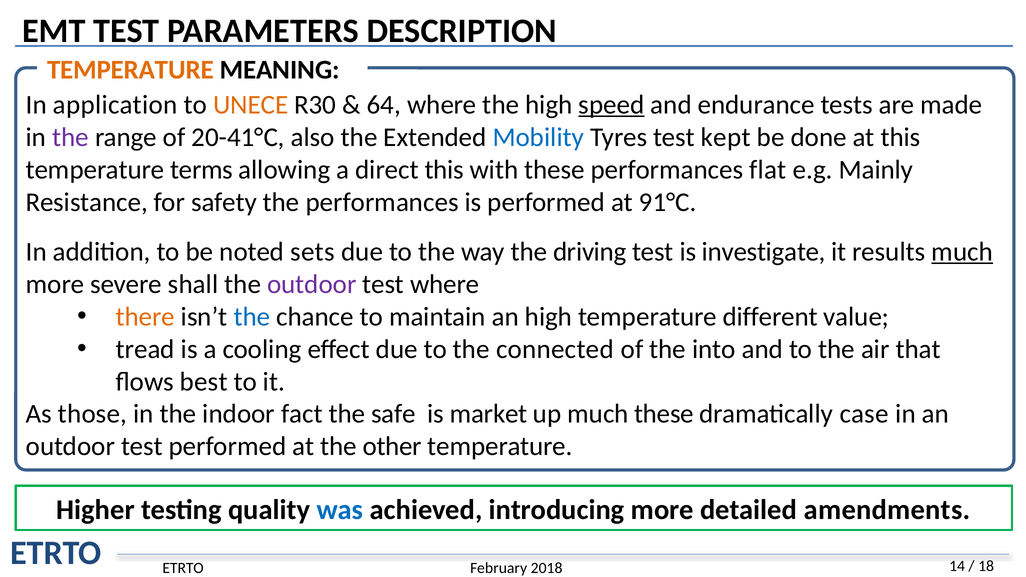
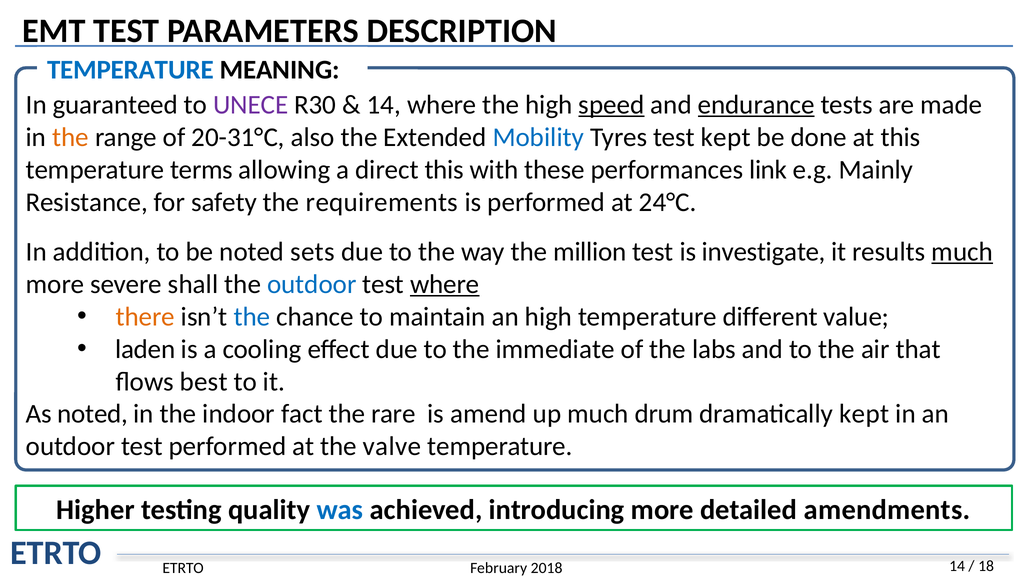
TEMPERATURE at (130, 70) colour: orange -> blue
application: application -> guaranteed
UNECE colour: orange -> purple
64 at (384, 105): 64 -> 14
endurance underline: none -> present
the at (71, 137) colour: purple -> orange
20-41°C: 20-41°C -> 20-31°C
flat: flat -> link
the performances: performances -> requirements
91°C: 91°C -> 24°C
driving: driving -> million
outdoor at (312, 284) colour: purple -> blue
where at (445, 284) underline: none -> present
tread: tread -> laden
connected: connected -> immediate
into: into -> labs
As those: those -> noted
safe: safe -> rare
market: market -> amend
much these: these -> drum
dramatically case: case -> kept
other: other -> valve
